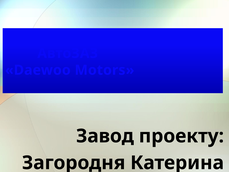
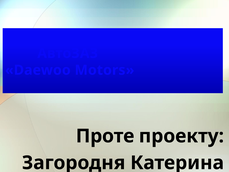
Завод: Завод -> Проте
